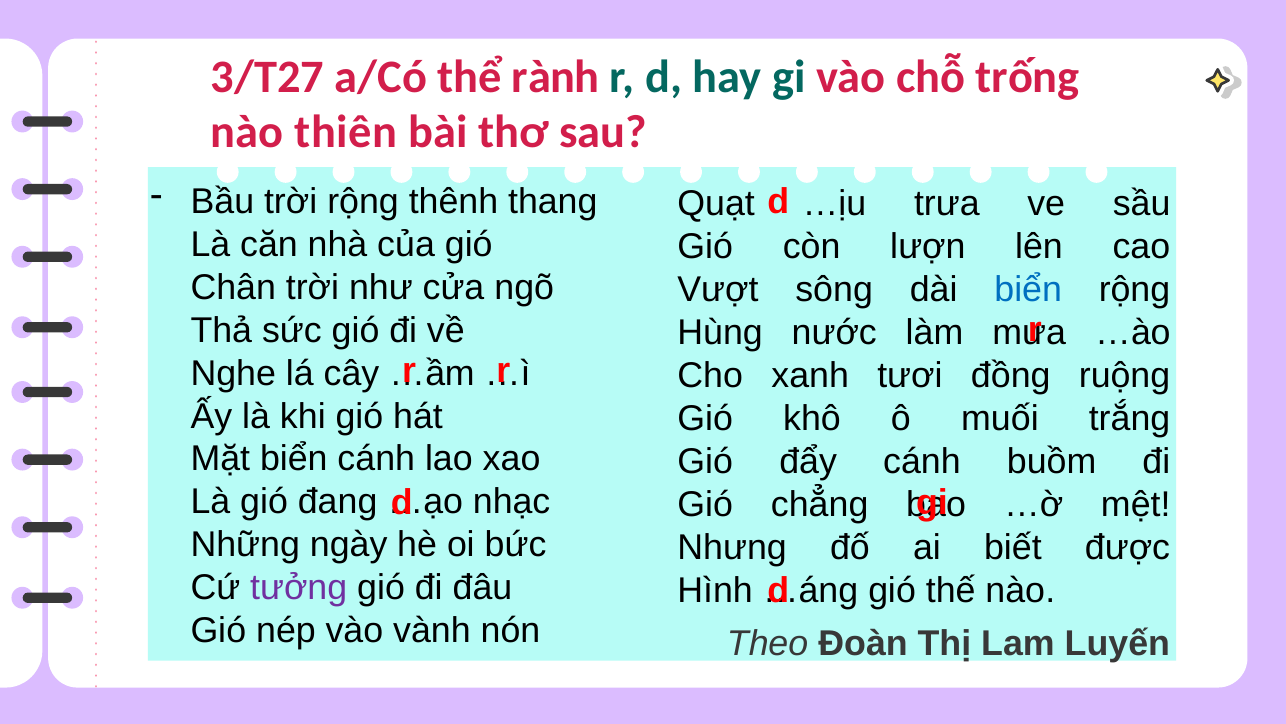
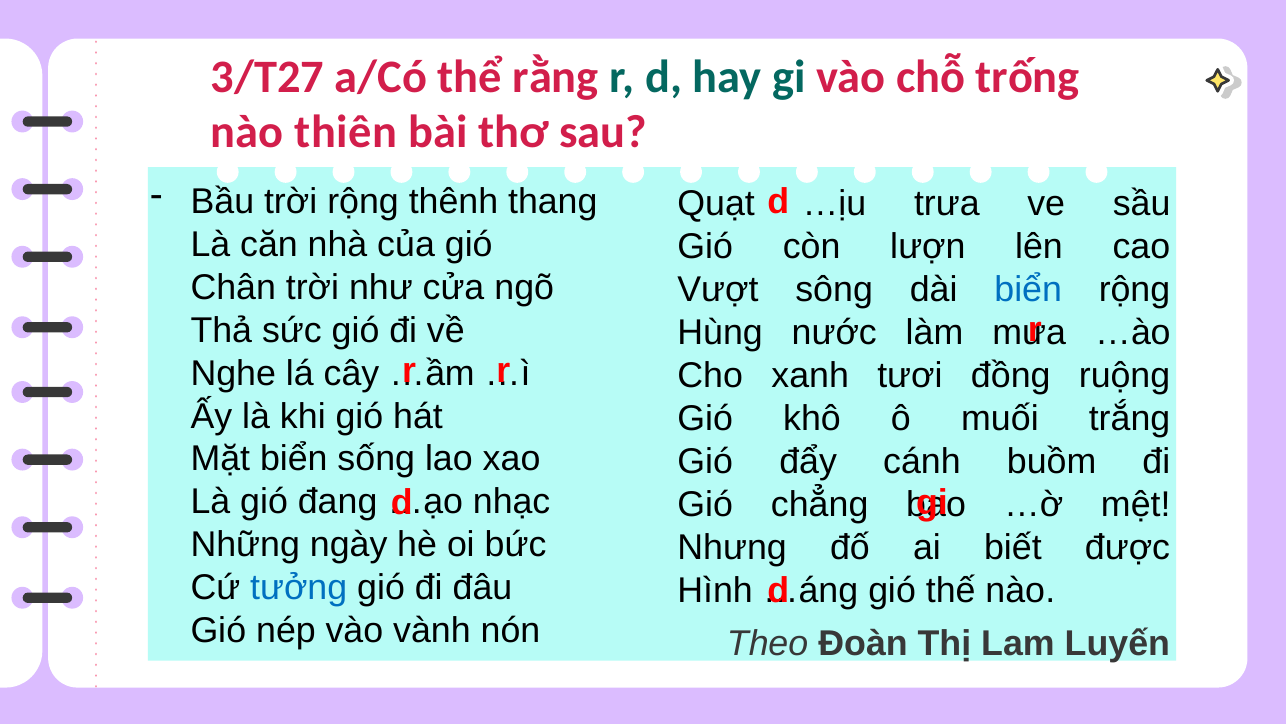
rành: rành -> rằng
biển cánh: cánh -> sống
tưởng colour: purple -> blue
